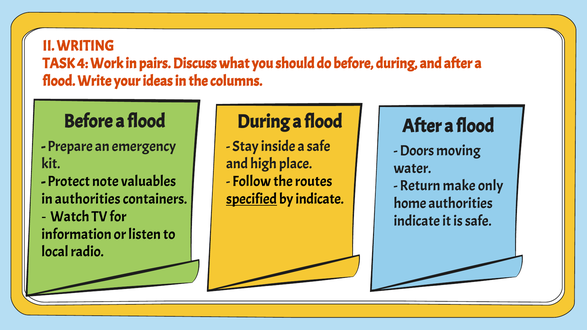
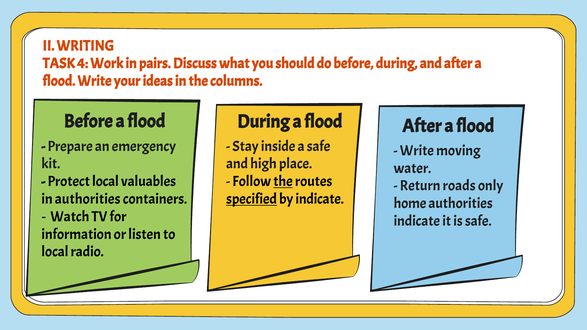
Doors at (417, 151): Doors -> Write
Protect note: note -> local
the at (283, 181) underline: none -> present
make: make -> roads
